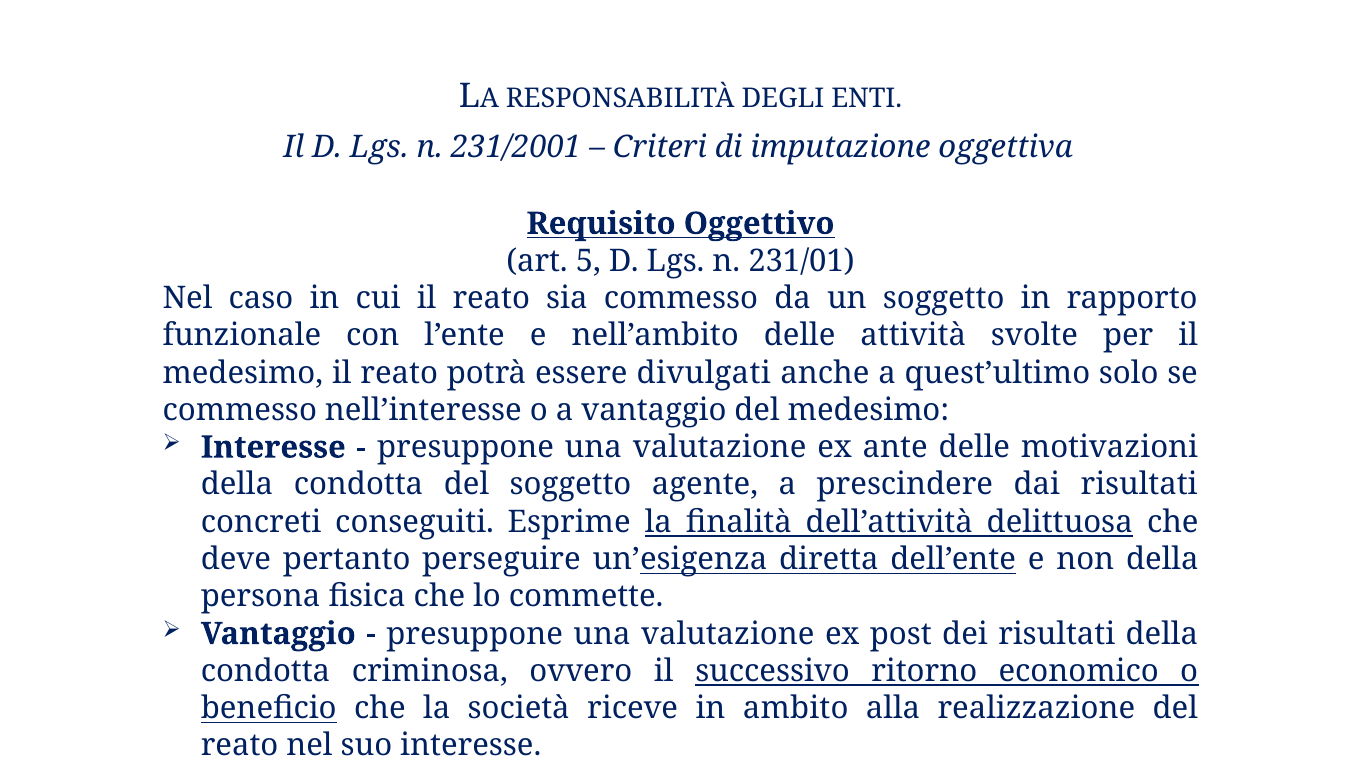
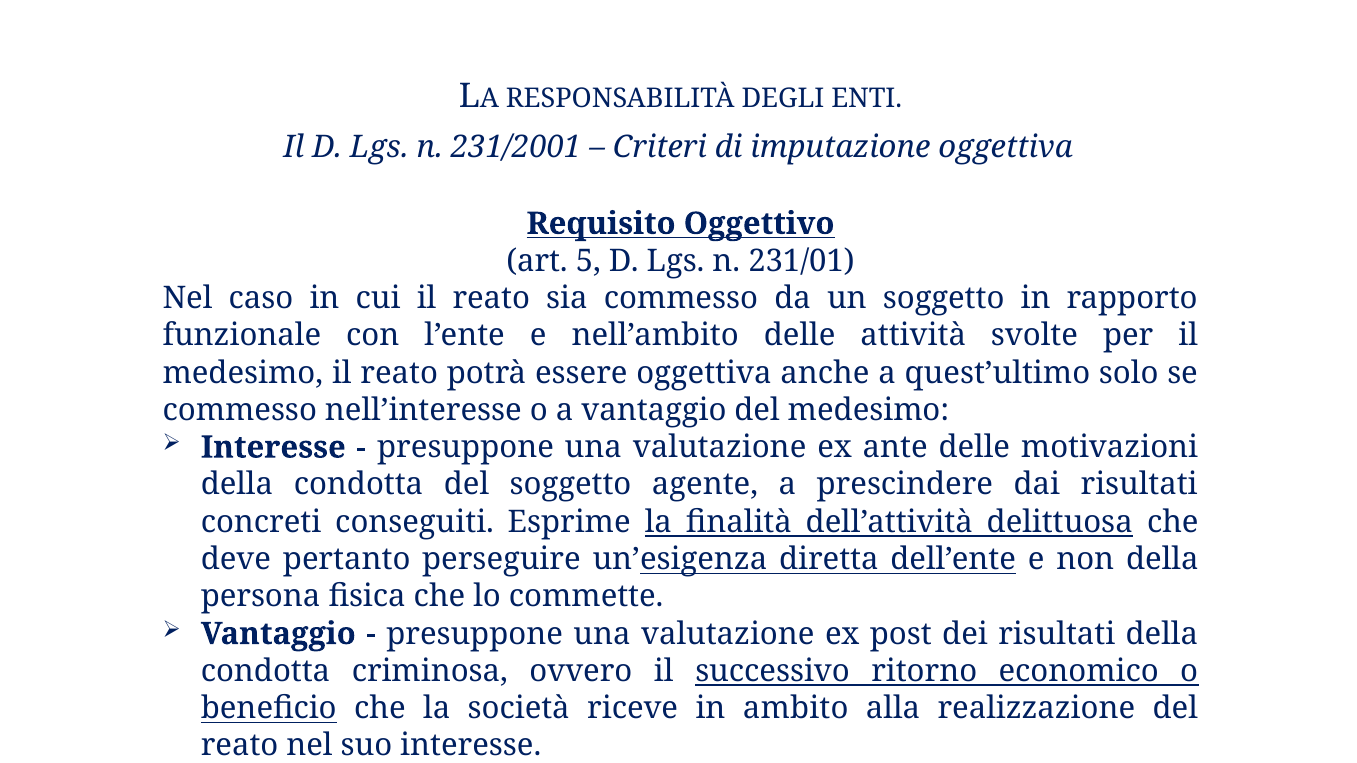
essere divulgati: divulgati -> oggettiva
